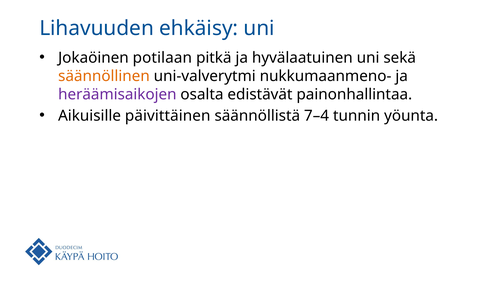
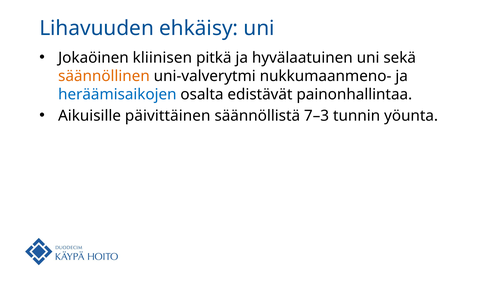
potilaan: potilaan -> kliinisen
heräämisaikojen colour: purple -> blue
7–4: 7–4 -> 7–3
